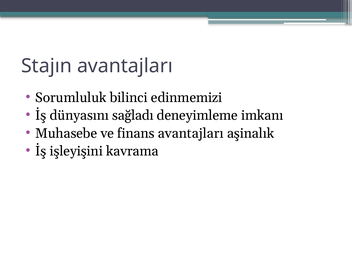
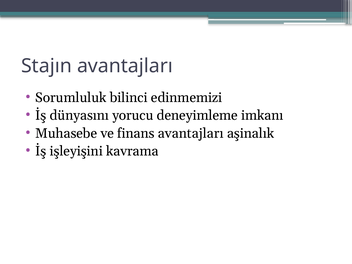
sağladı: sağladı -> yorucu
